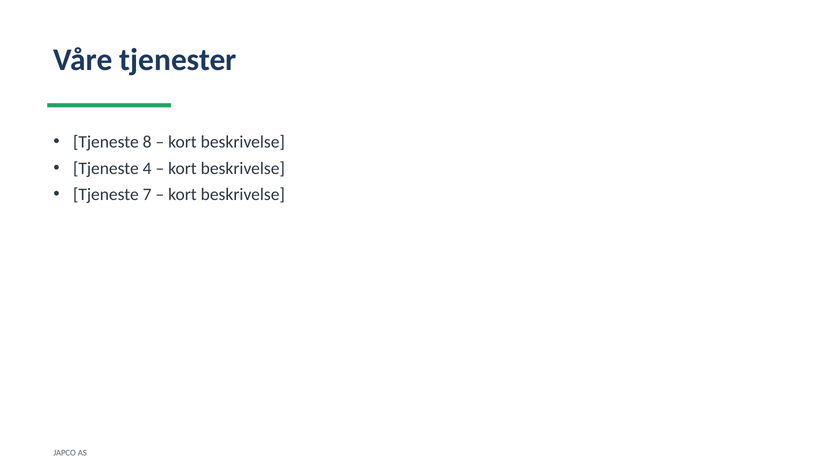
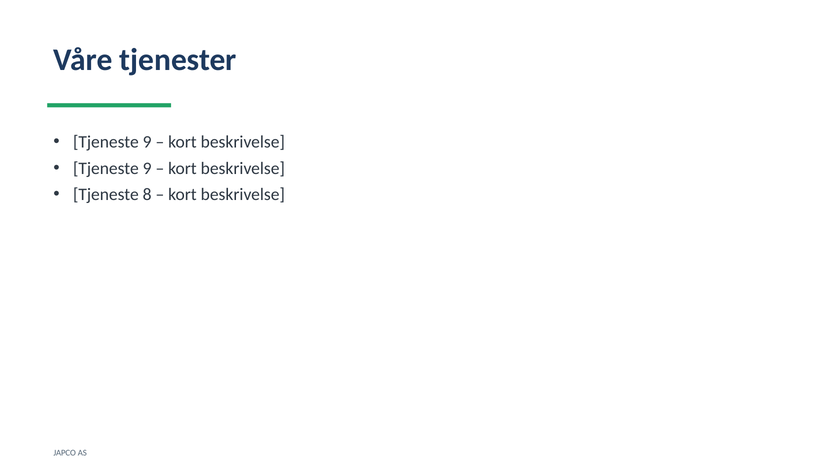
8 at (147, 142): 8 -> 9
4 at (147, 168): 4 -> 9
7: 7 -> 8
